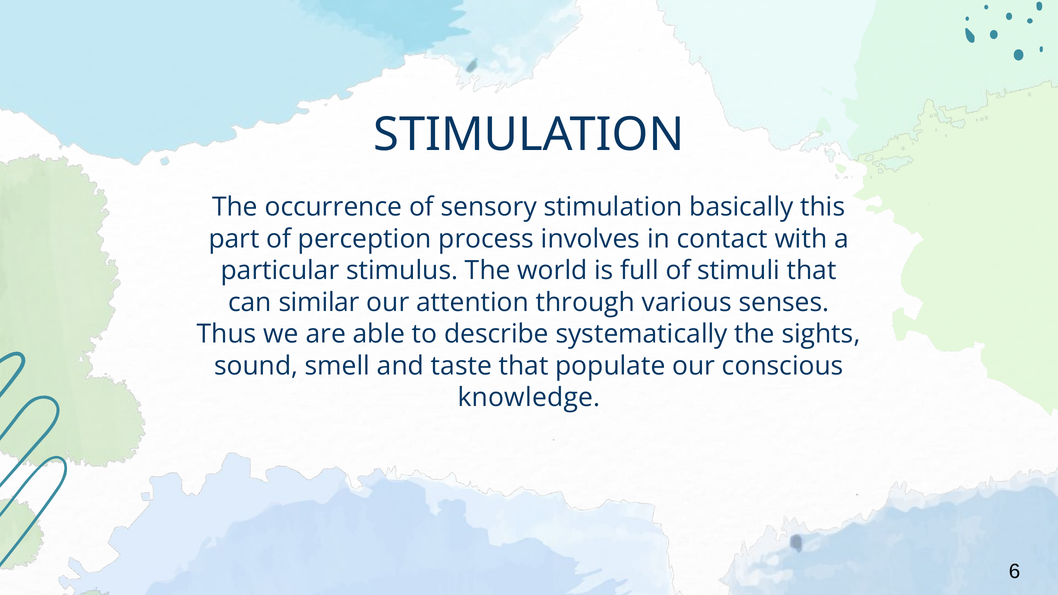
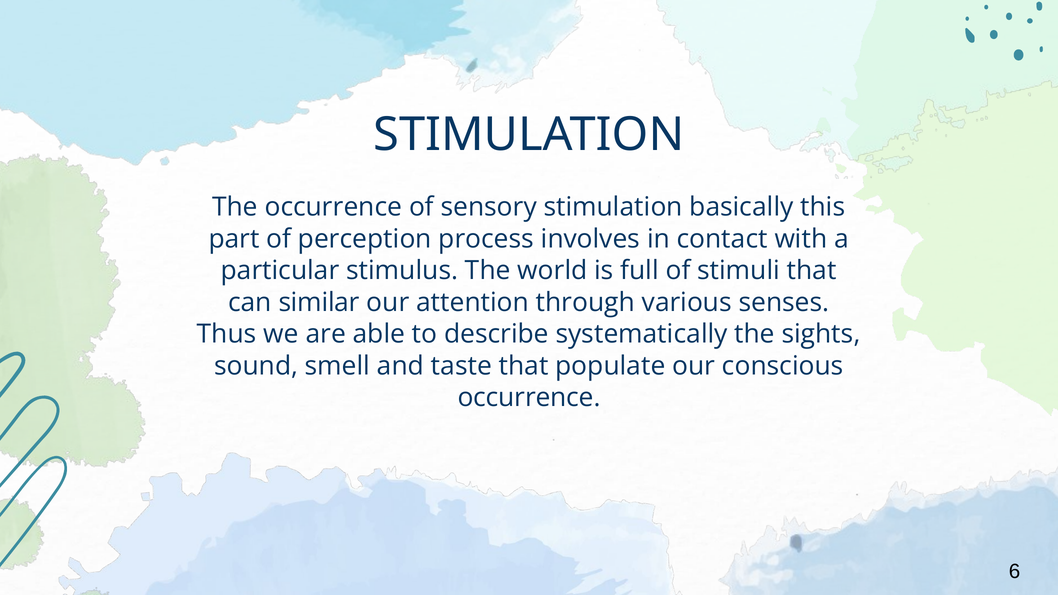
knowledge at (529, 398): knowledge -> occurrence
